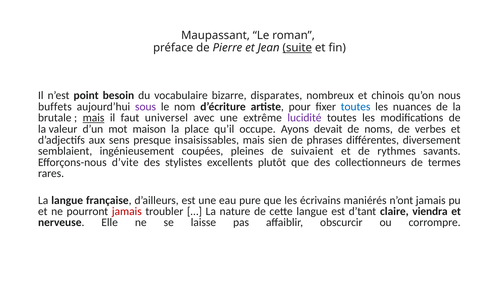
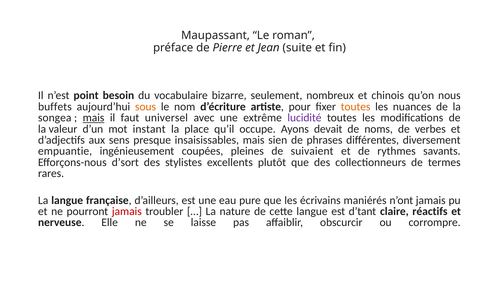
suite underline: present -> none
disparates: disparates -> seulement
sous colour: purple -> orange
toutes at (356, 107) colour: blue -> orange
brutale: brutale -> songea
maison: maison -> instant
semblaient: semblaient -> empuantie
d’vite: d’vite -> d’sort
viendra: viendra -> réactifs
